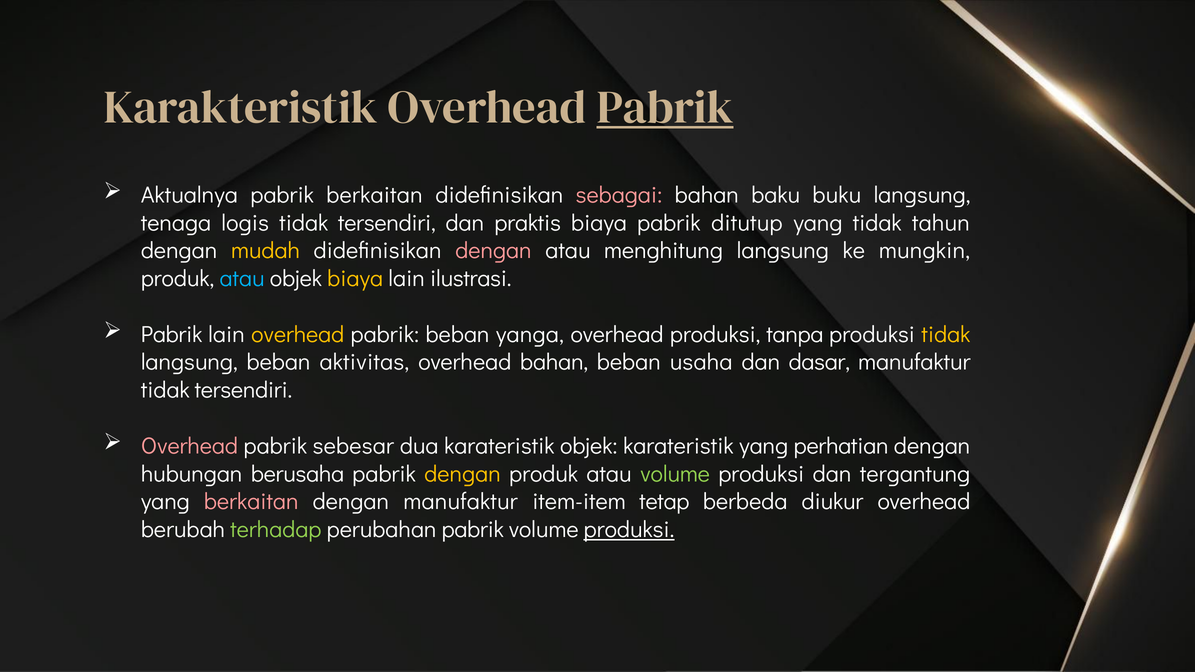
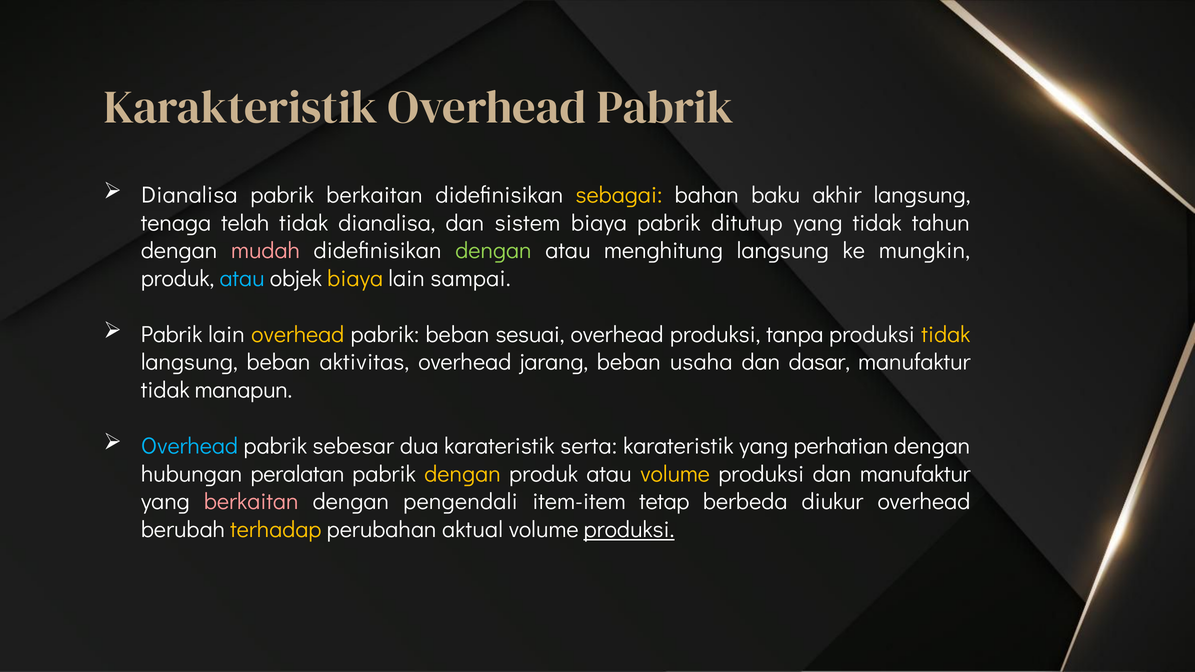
Pabrik at (665, 107) underline: present -> none
Aktualnya at (189, 195): Aktualnya -> Dianalisa
sebagai colour: pink -> yellow
buku: buku -> akhir
logis: logis -> telah
tersendiri at (387, 223): tersendiri -> dianalisa
praktis: praktis -> sistem
mudah colour: yellow -> pink
dengan at (493, 251) colour: pink -> light green
ilustrasi: ilustrasi -> sampai
yanga: yanga -> sesuai
overhead bahan: bahan -> jarang
tersendiri at (243, 390): tersendiri -> manapun
Overhead at (189, 446) colour: pink -> light blue
karateristik objek: objek -> serta
berusaha: berusaha -> peralatan
volume at (675, 474) colour: light green -> yellow
dan tergantung: tergantung -> manufaktur
dengan manufaktur: manufaktur -> pengendali
terhadap colour: light green -> yellow
perubahan pabrik: pabrik -> aktual
